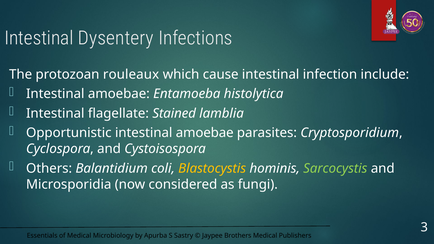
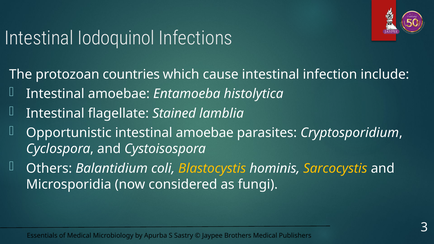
Dysentery: Dysentery -> Iodoquinol
rouleaux: rouleaux -> countries
Sarcocystis colour: light green -> yellow
